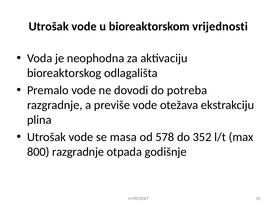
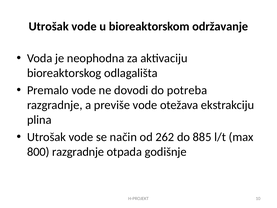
vrijednosti: vrijednosti -> održavanje
masa: masa -> način
578: 578 -> 262
352: 352 -> 885
